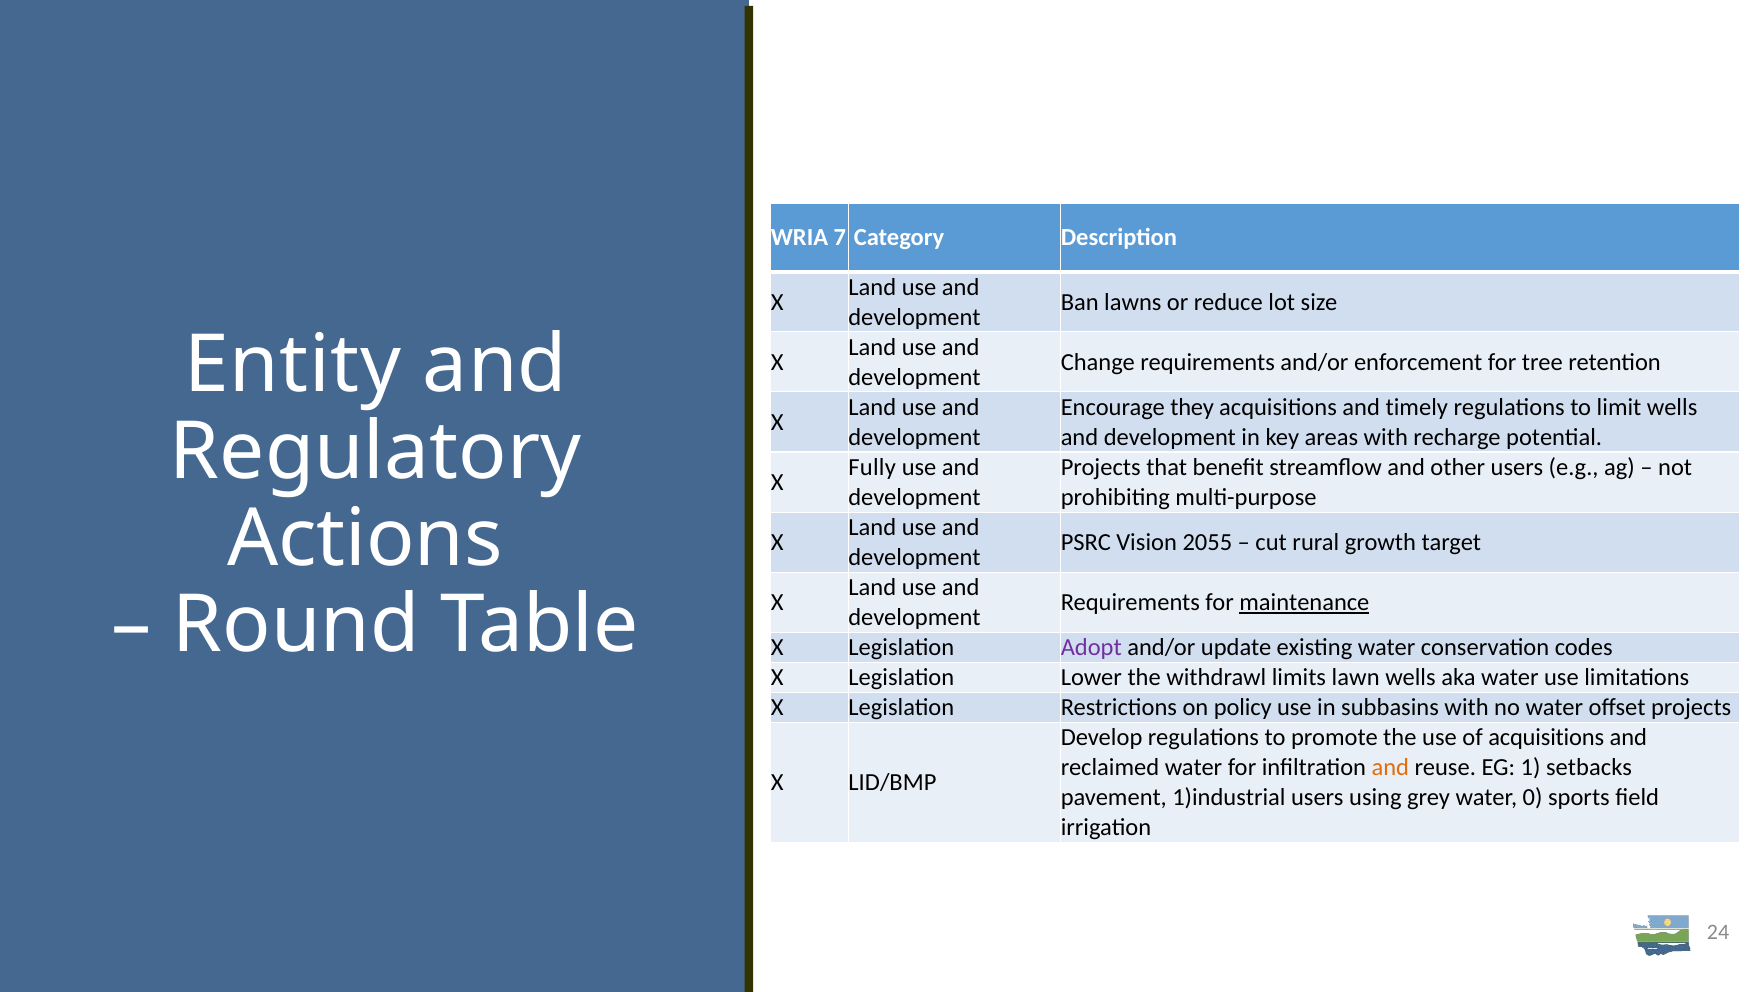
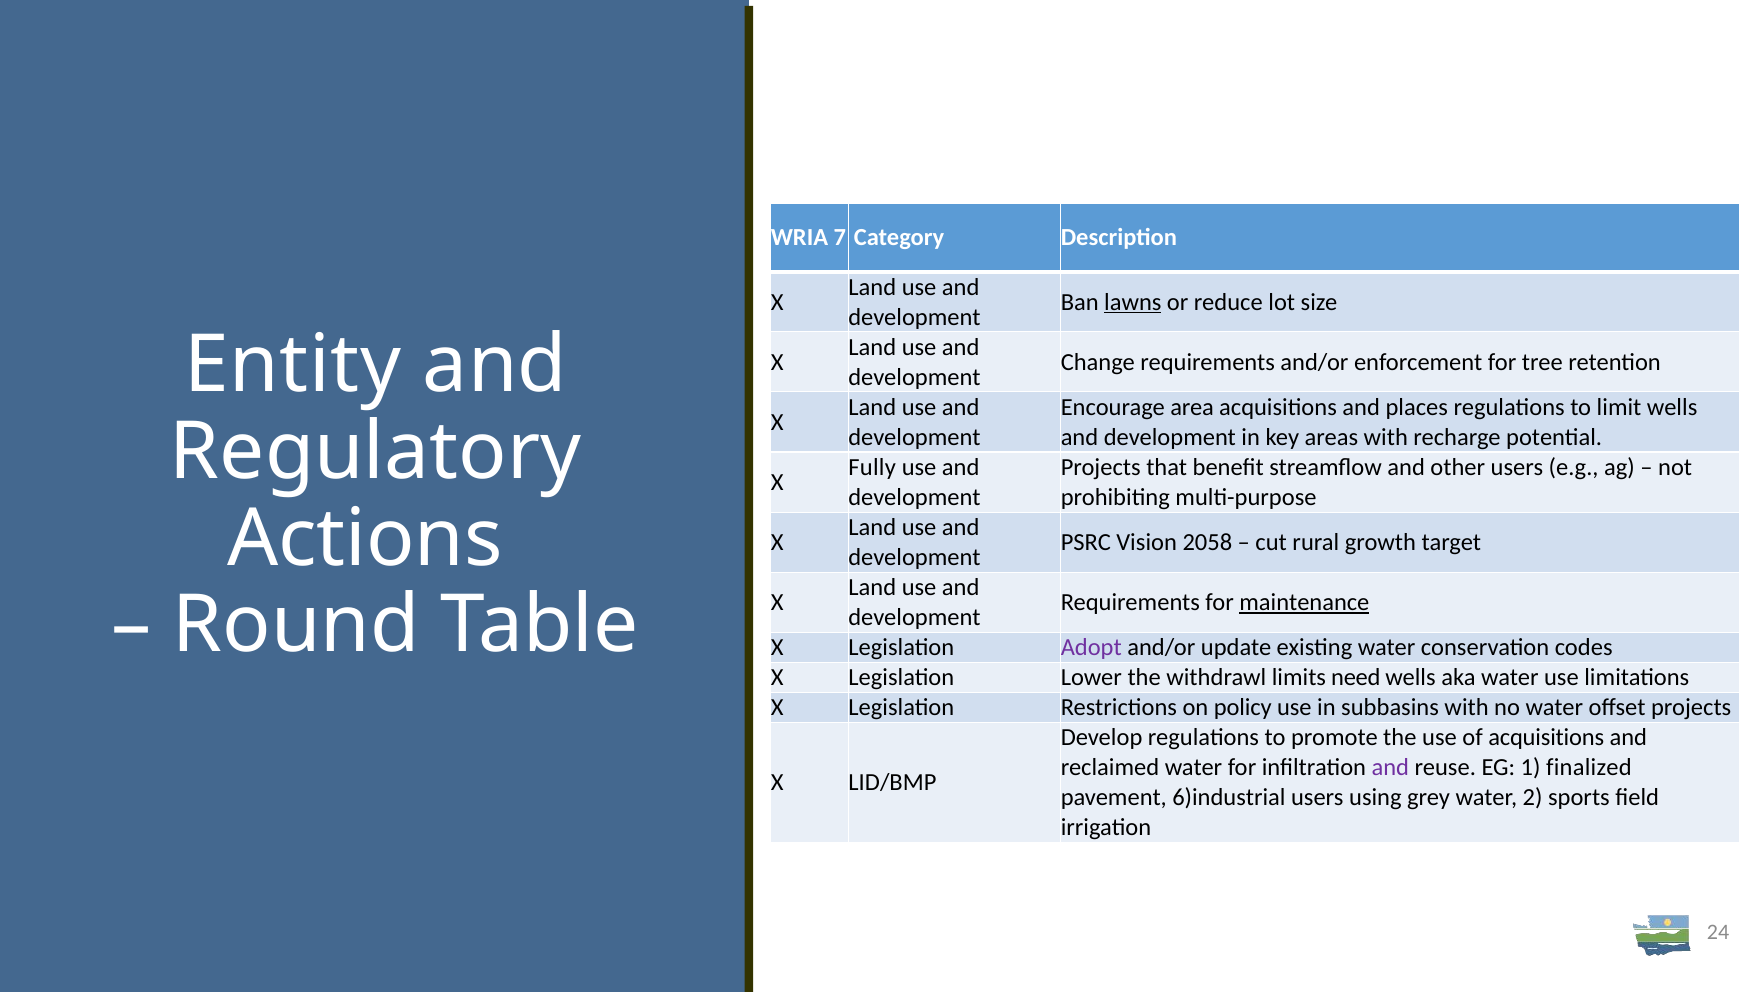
lawns underline: none -> present
they: they -> area
timely: timely -> places
2055: 2055 -> 2058
lawn: lawn -> need
and at (1390, 767) colour: orange -> purple
setbacks: setbacks -> finalized
1)industrial: 1)industrial -> 6)industrial
0: 0 -> 2
